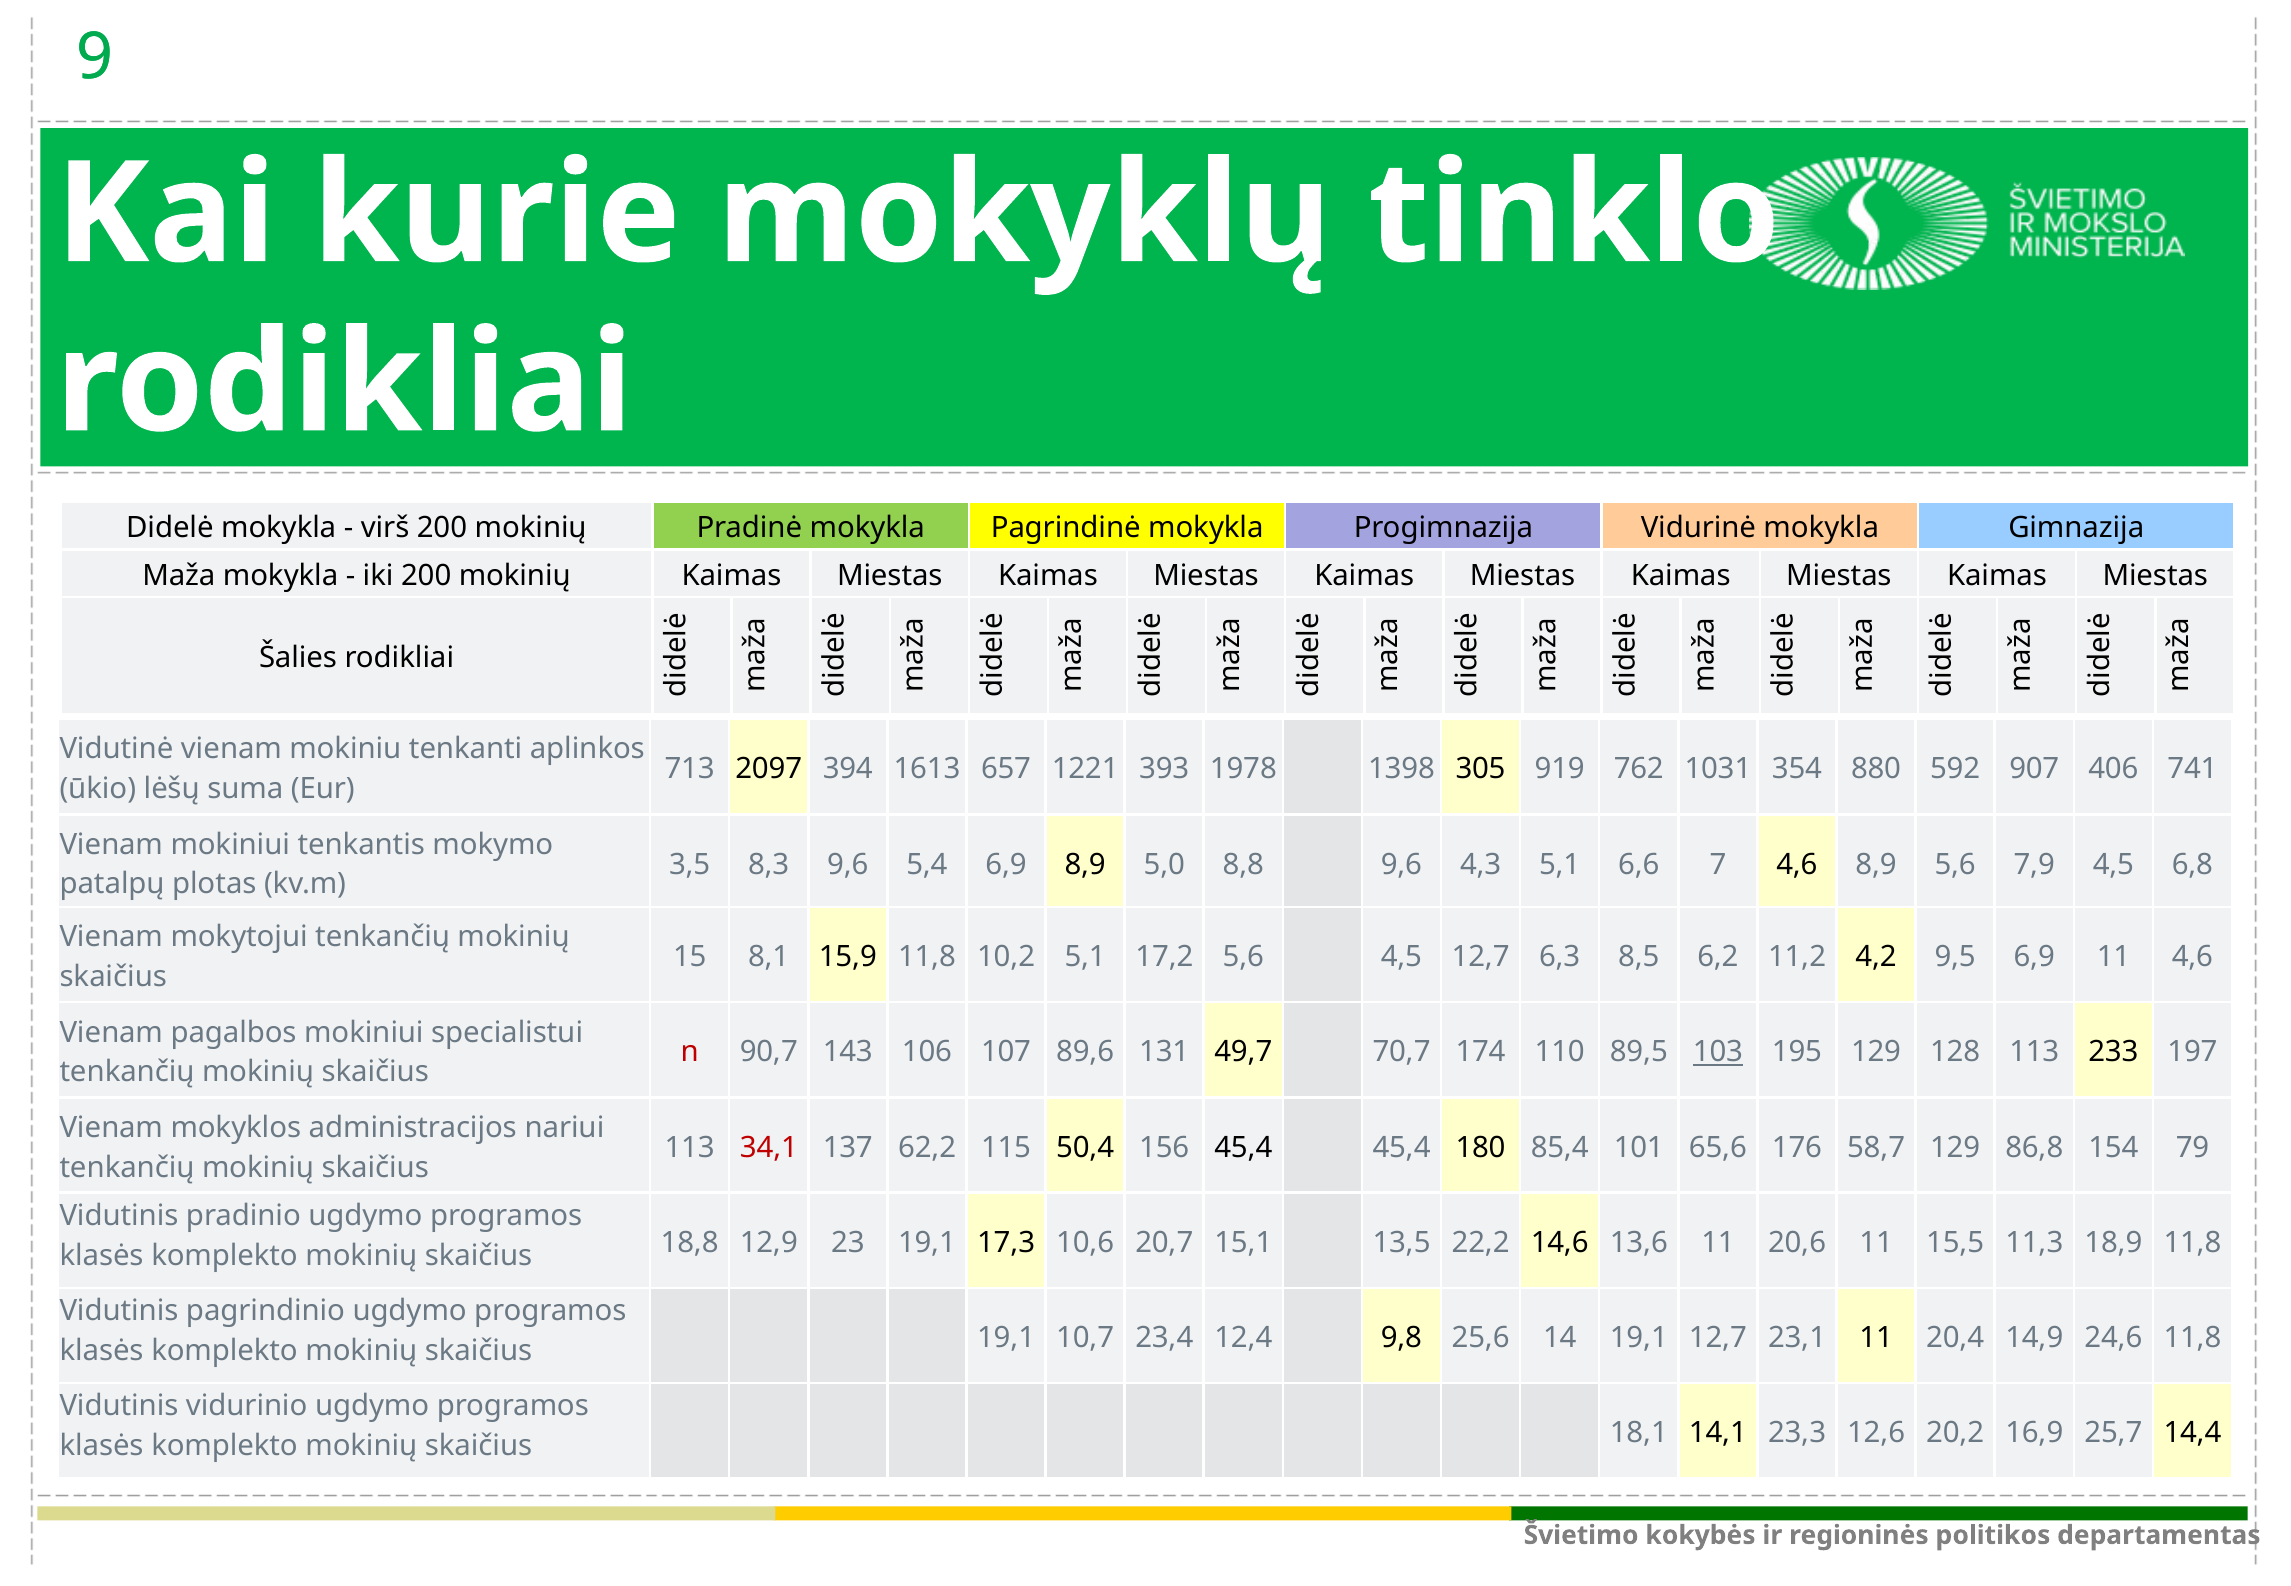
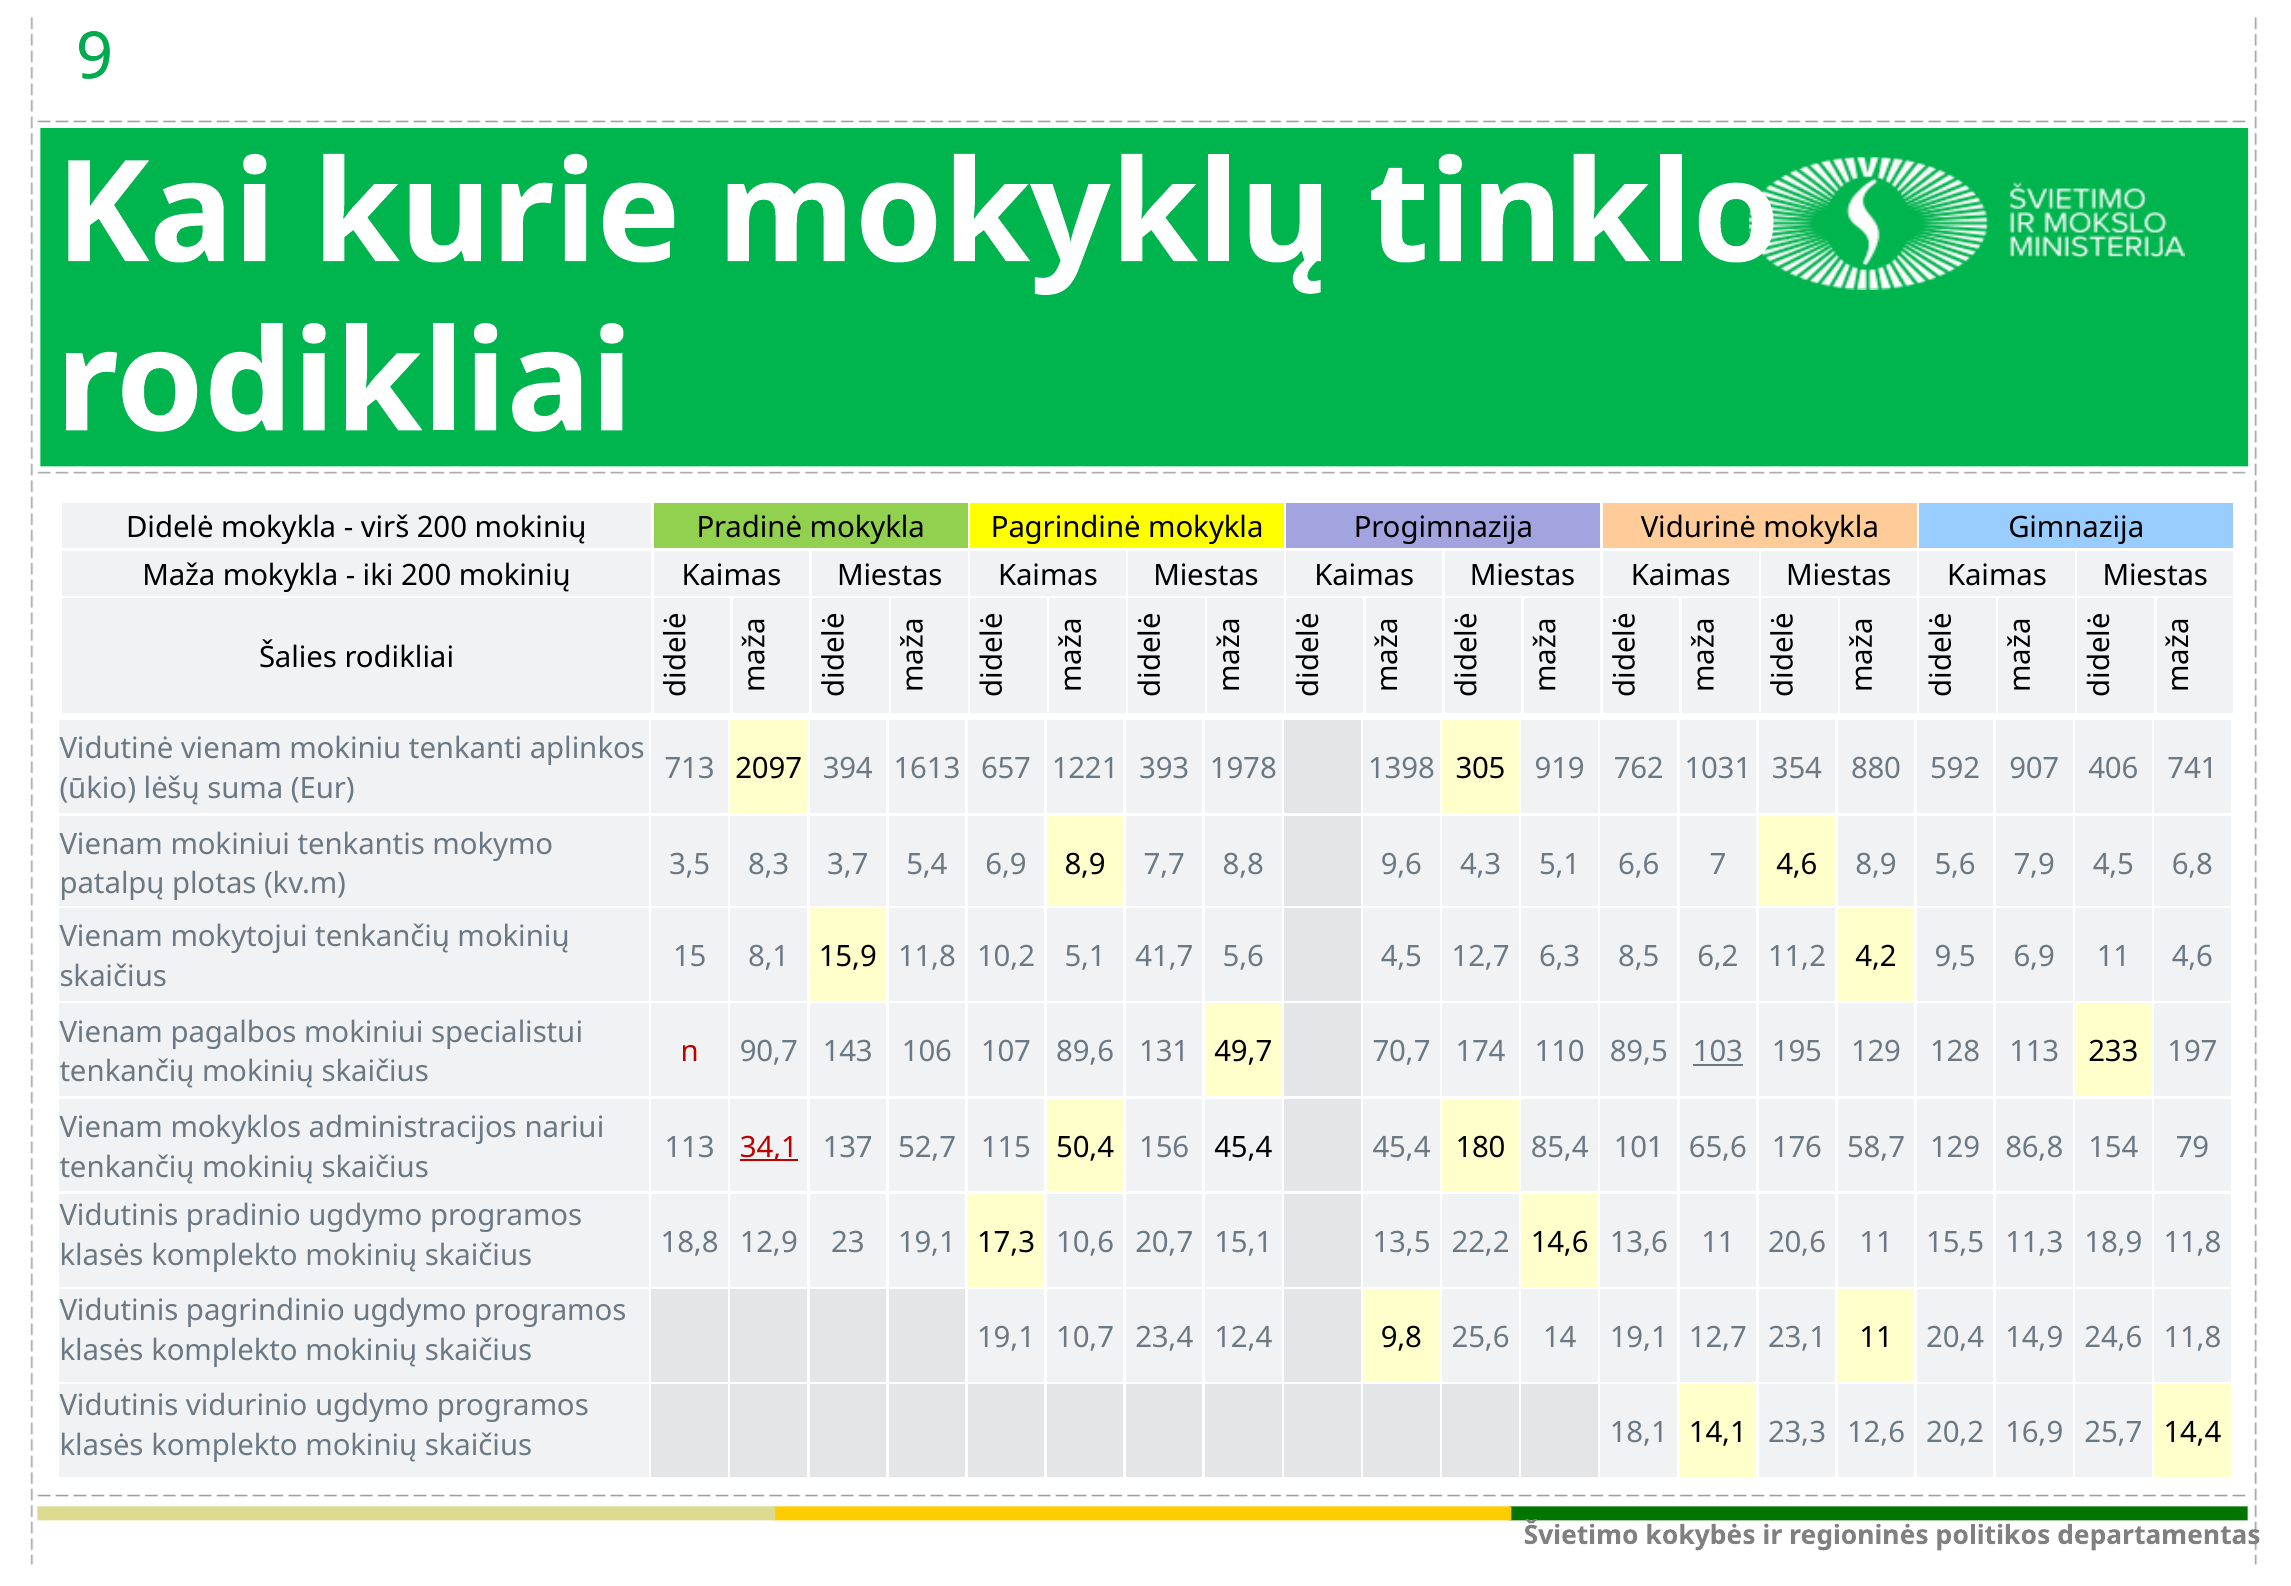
8,3 9,6: 9,6 -> 3,7
5,0: 5,0 -> 7,7
17,2: 17,2 -> 41,7
34,1 underline: none -> present
62,2: 62,2 -> 52,7
